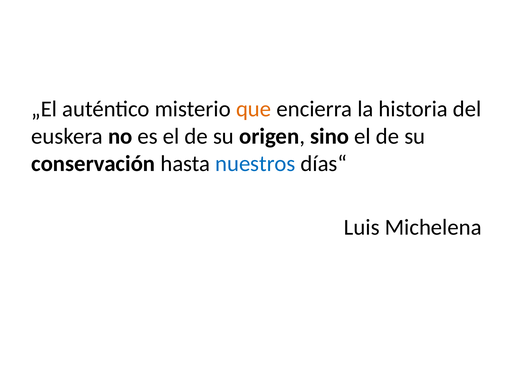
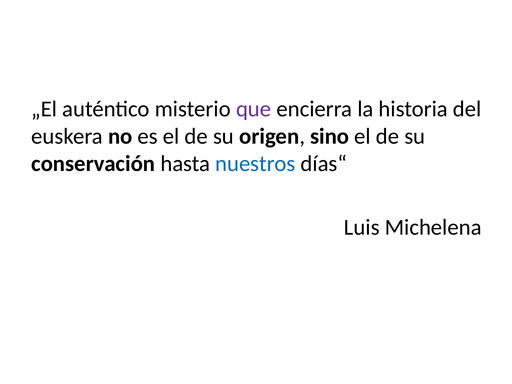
que colour: orange -> purple
